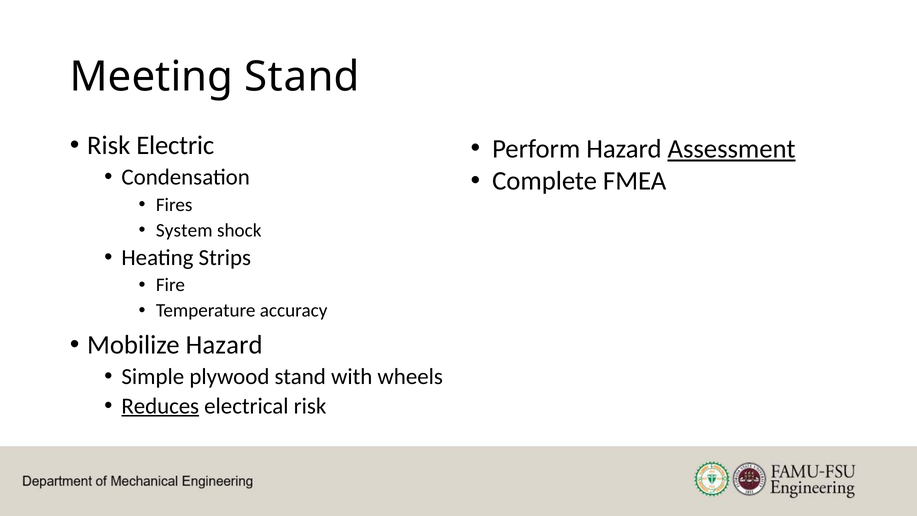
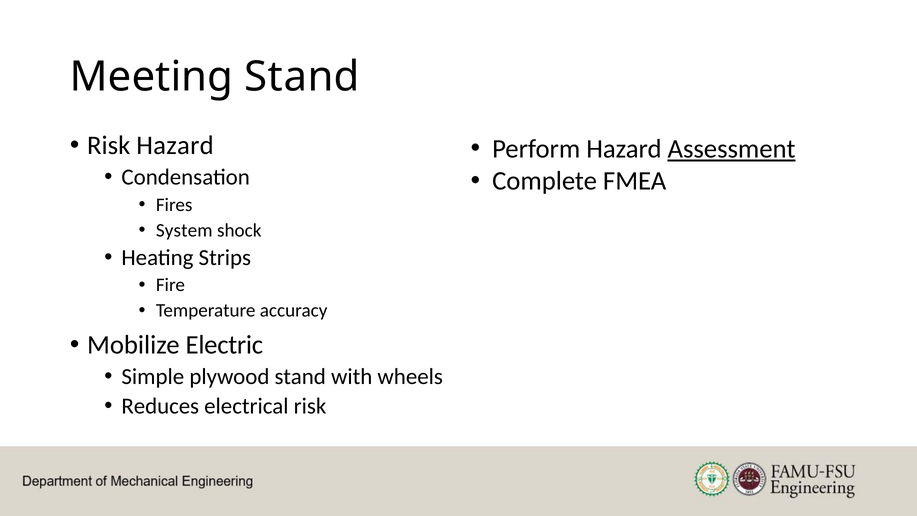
Risk Electric: Electric -> Hazard
Mobilize Hazard: Hazard -> Electric
Reduces underline: present -> none
